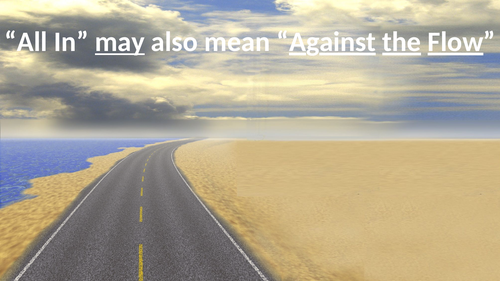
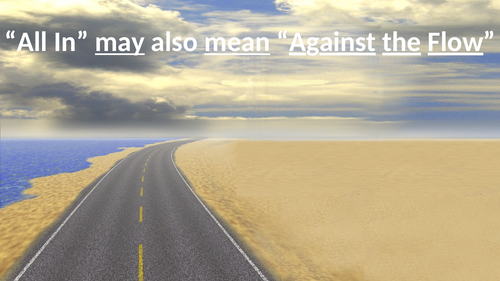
mean underline: none -> present
